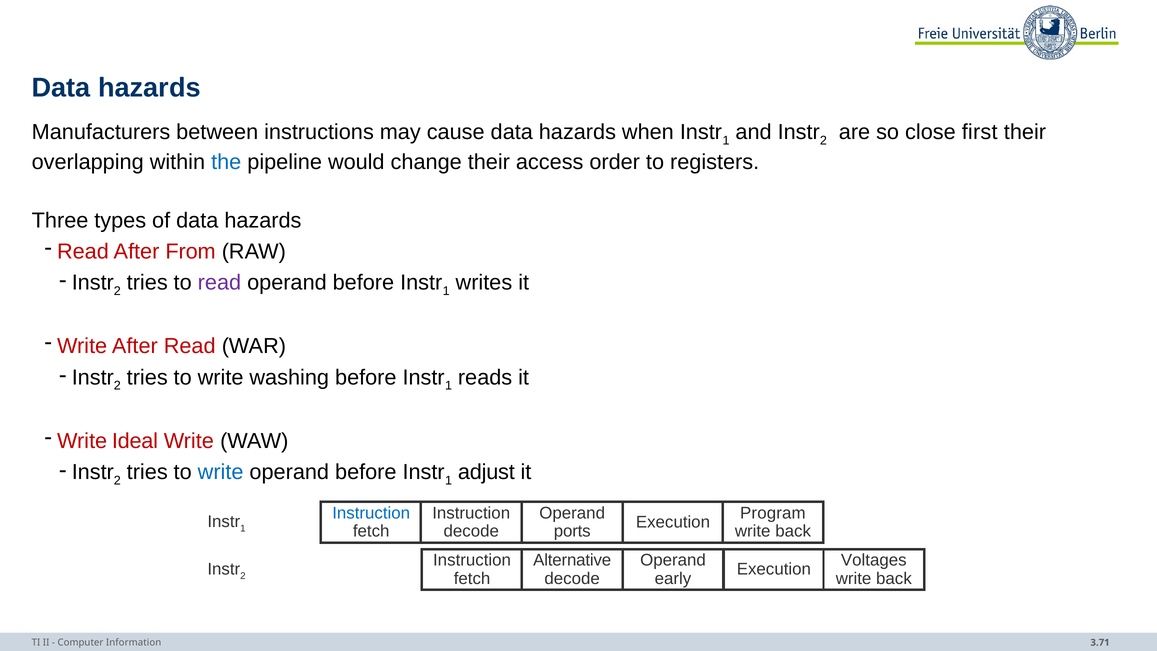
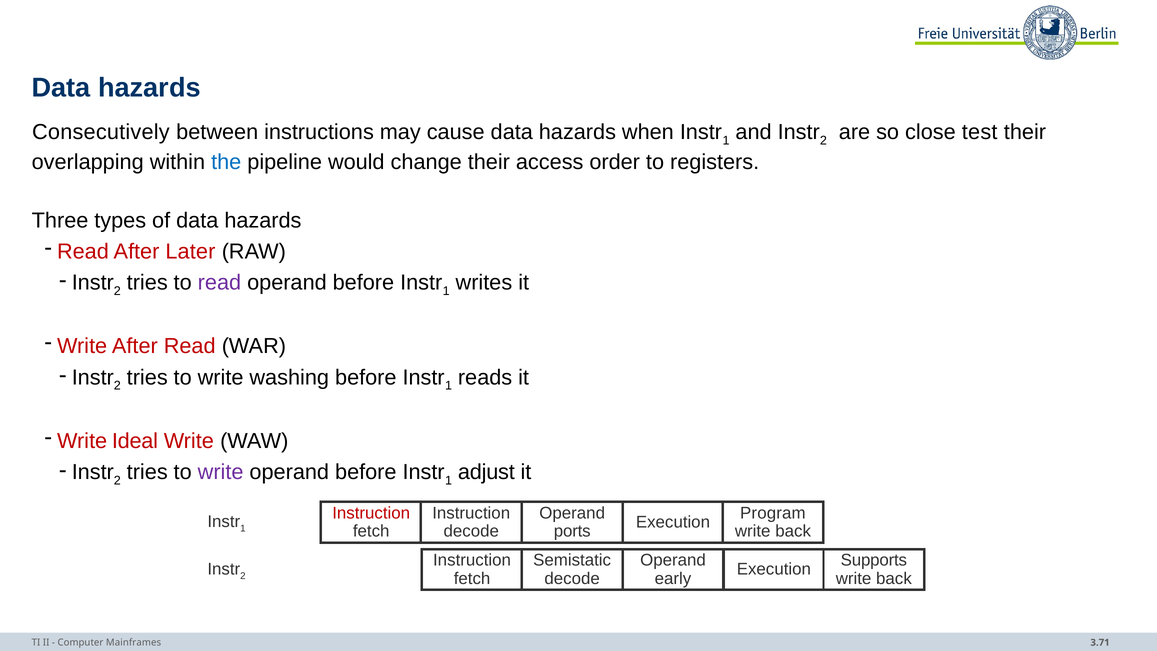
Manufacturers: Manufacturers -> Consecutively
first: first -> test
From: From -> Later
write at (221, 472) colour: blue -> purple
Instruction at (371, 513) colour: blue -> red
Alternative: Alternative -> Semistatic
Voltages: Voltages -> Supports
Information: Information -> Mainframes
